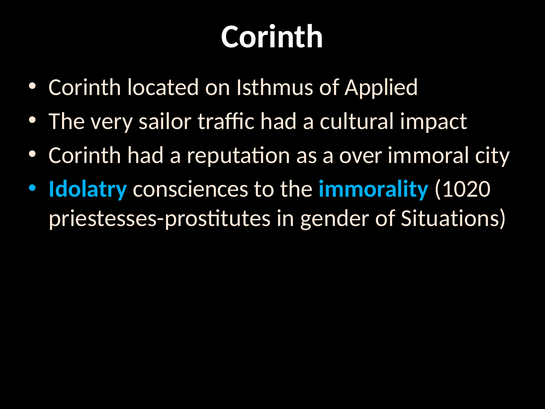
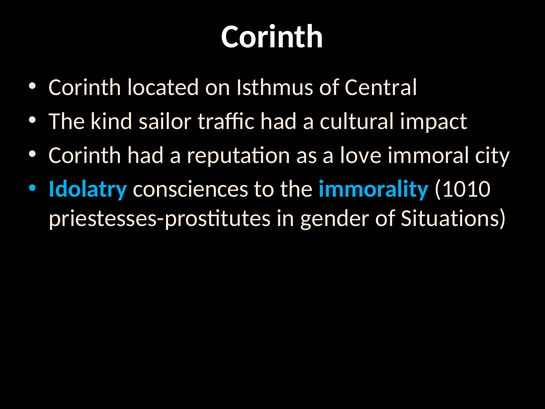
Applied: Applied -> Central
very: very -> kind
over: over -> love
1020: 1020 -> 1010
